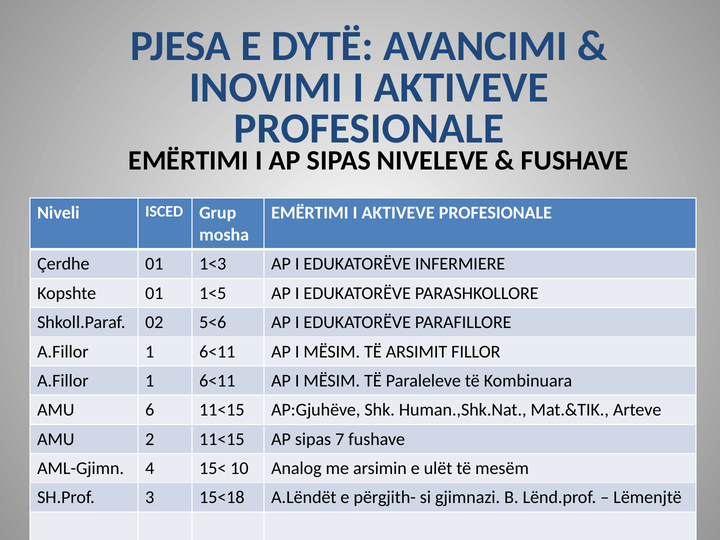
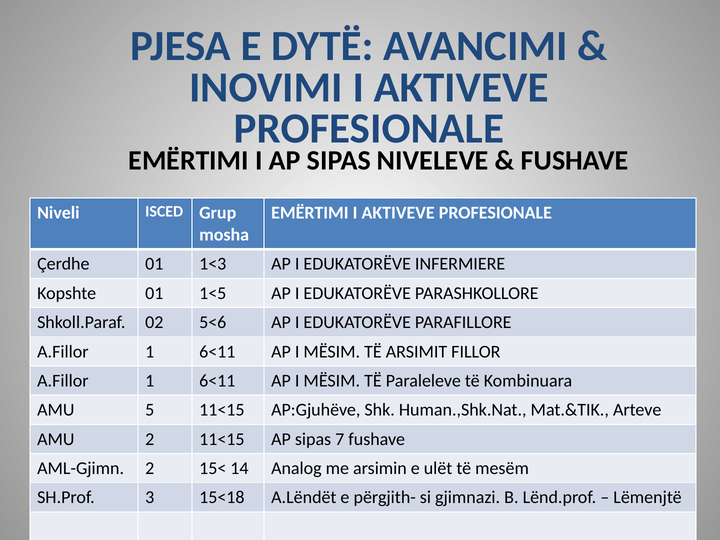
6: 6 -> 5
AML-Gjimn 4: 4 -> 2
10: 10 -> 14
